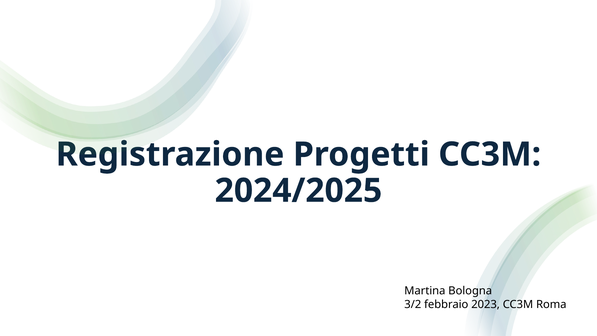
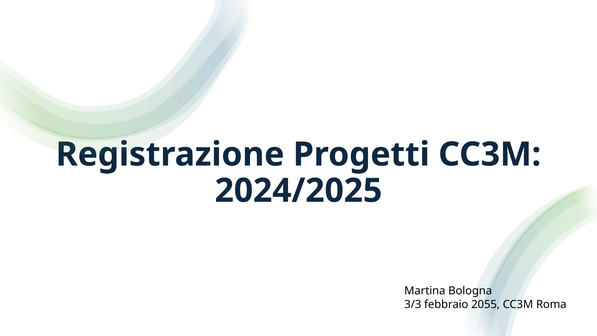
3/2: 3/2 -> 3/3
2023: 2023 -> 2055
